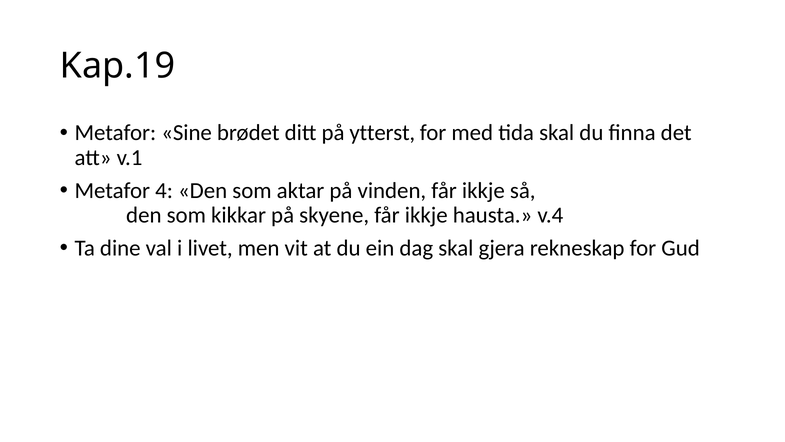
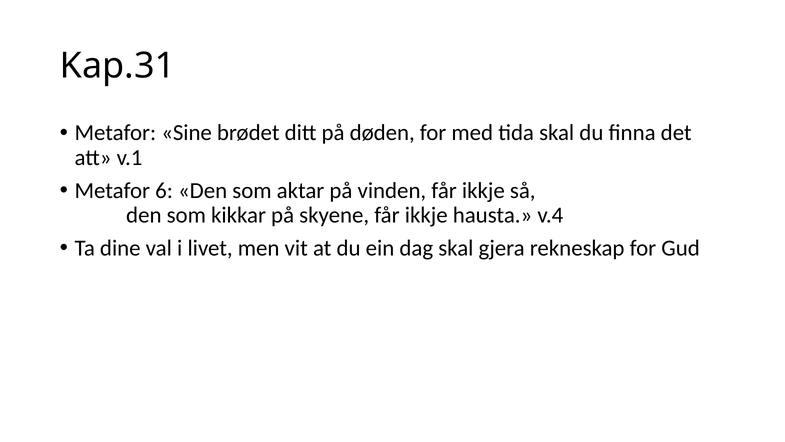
Kap.19: Kap.19 -> Kap.31
ytterst: ytterst -> døden
4: 4 -> 6
